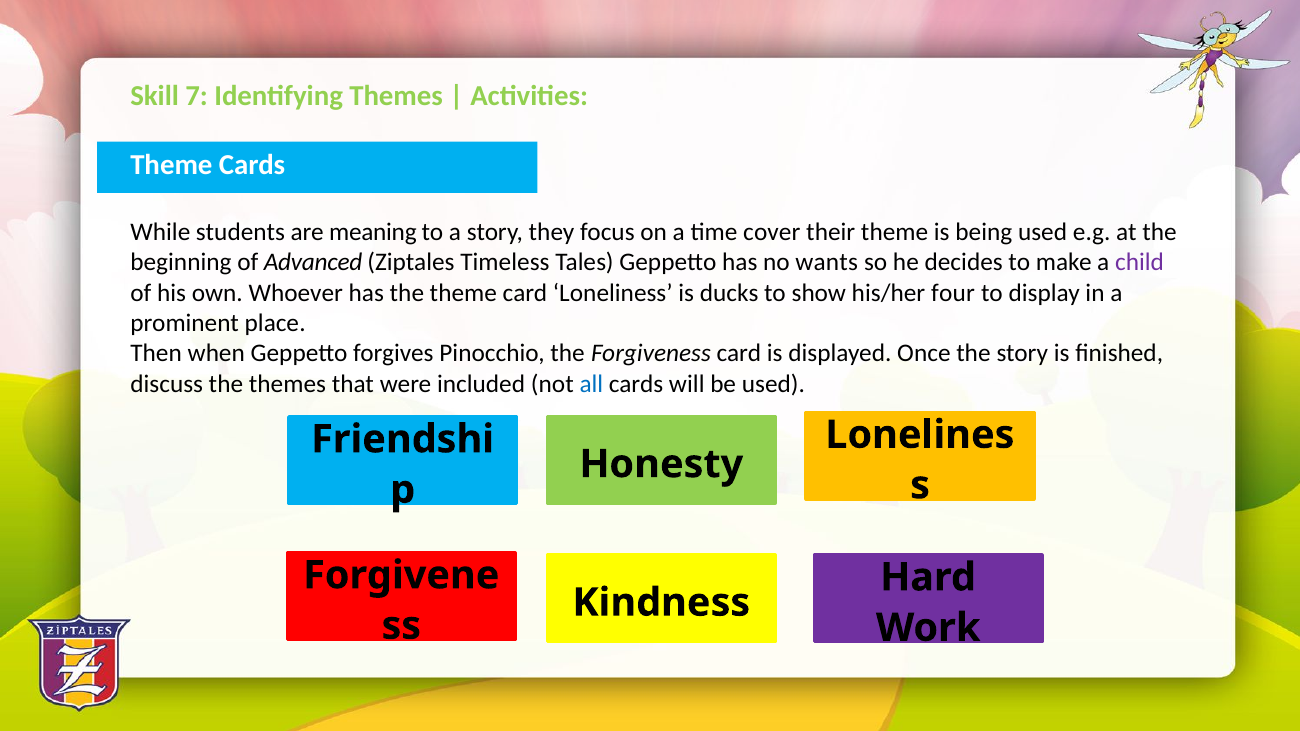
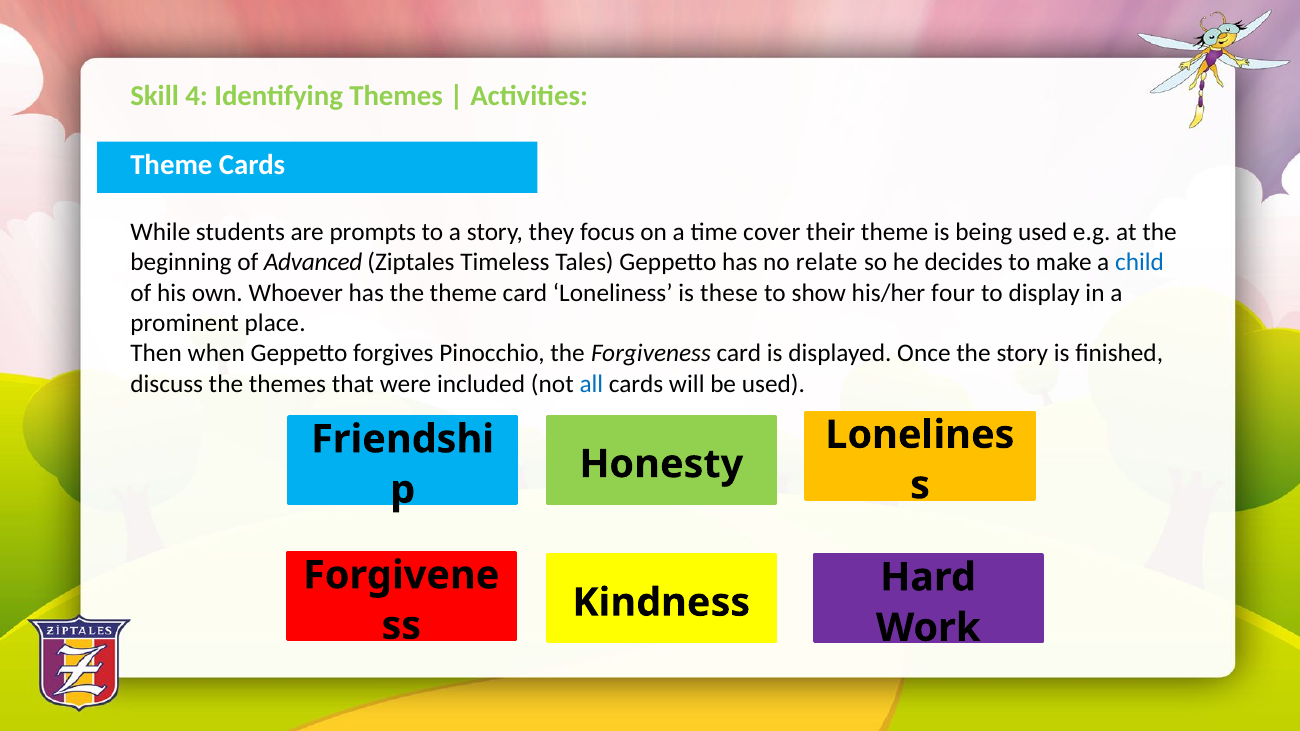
7: 7 -> 4
meaning: meaning -> prompts
wants: wants -> relate
child colour: purple -> blue
ducks: ducks -> these
